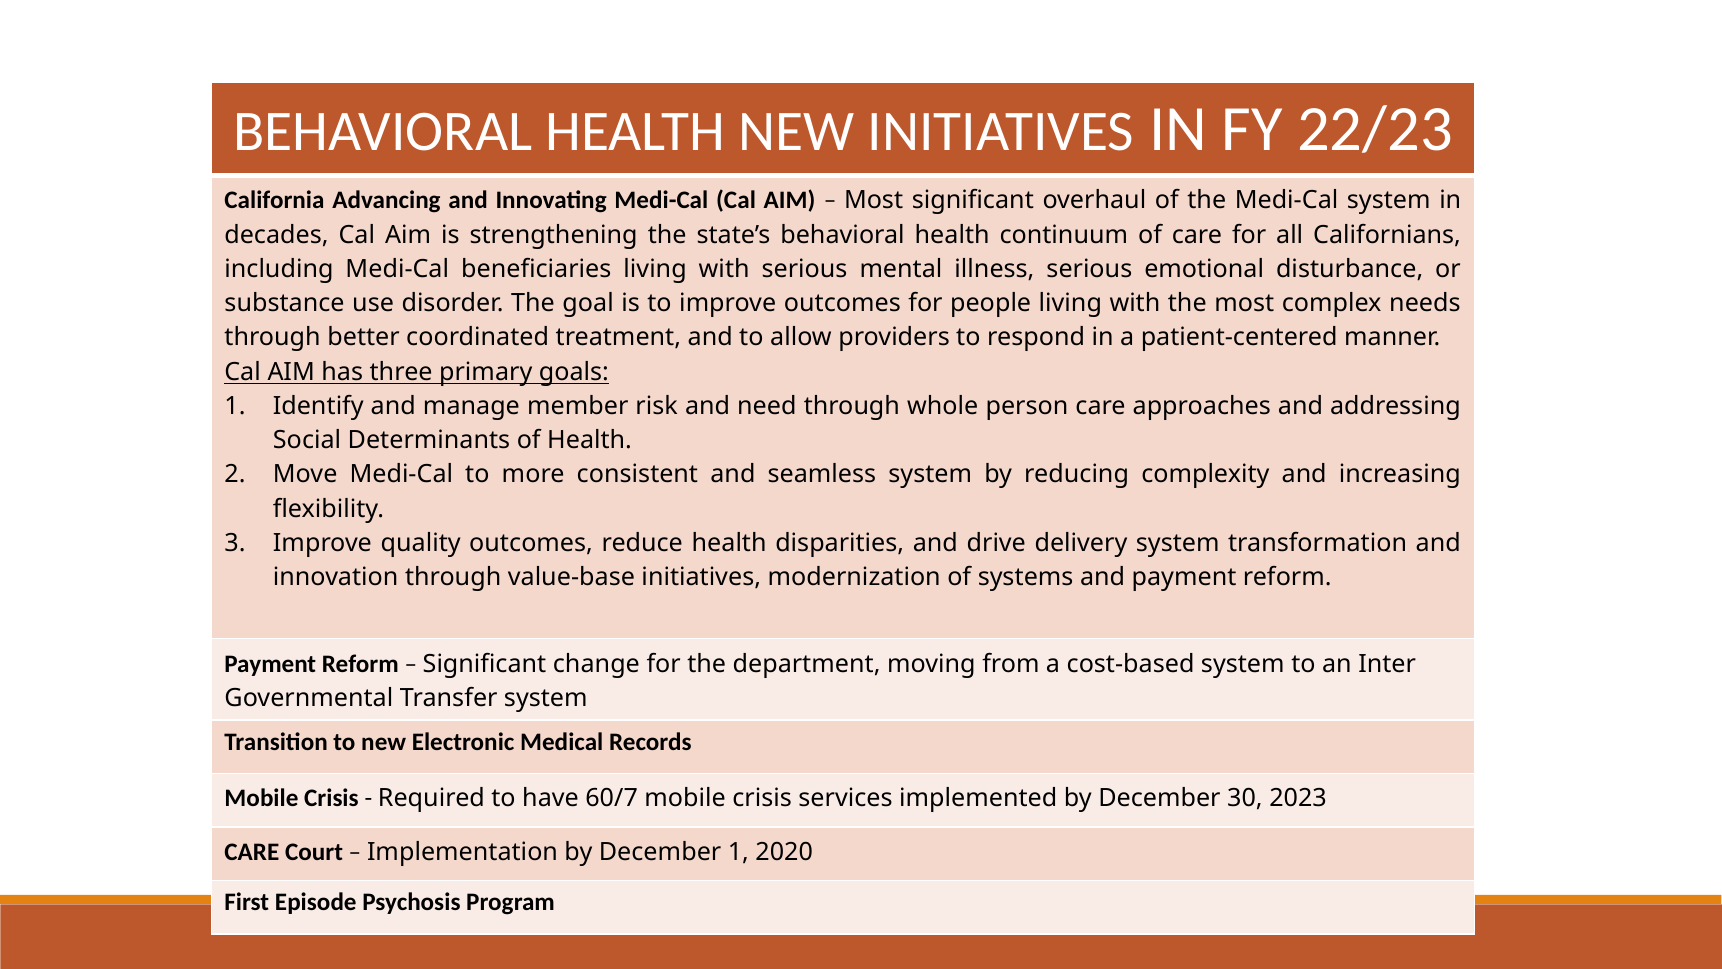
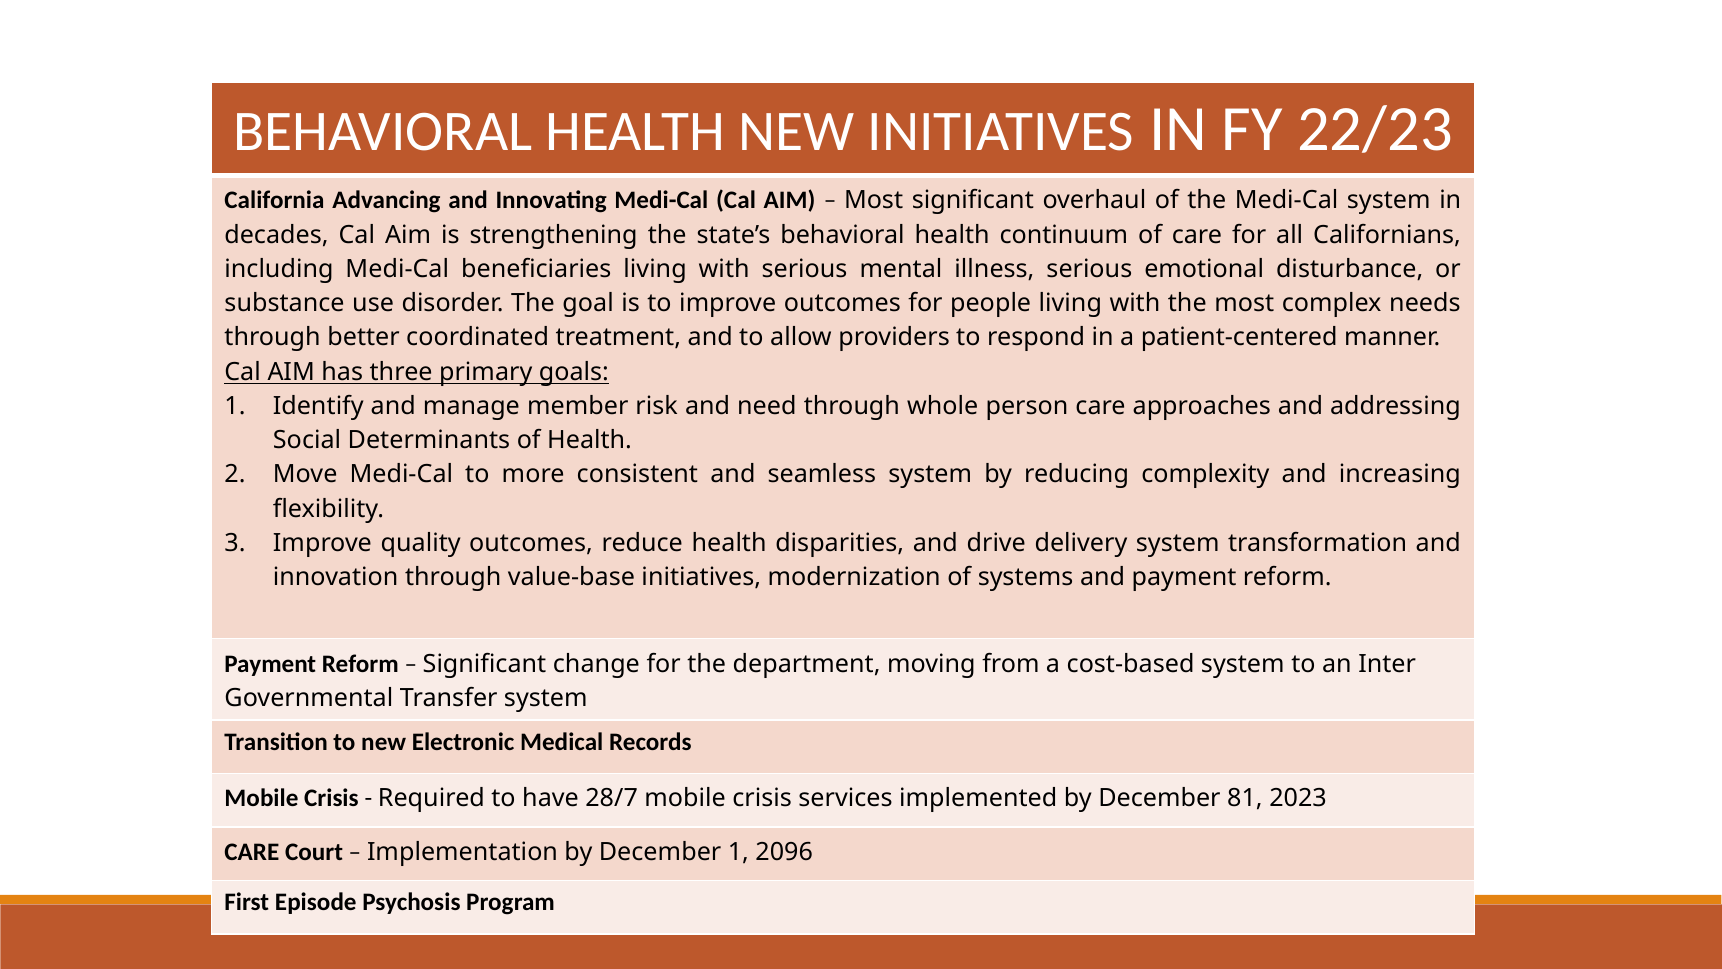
60/7: 60/7 -> 28/7
30: 30 -> 81
2020: 2020 -> 2096
